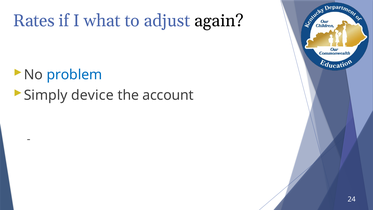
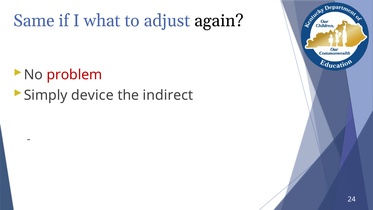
Rates: Rates -> Same
problem colour: blue -> red
account: account -> indirect
